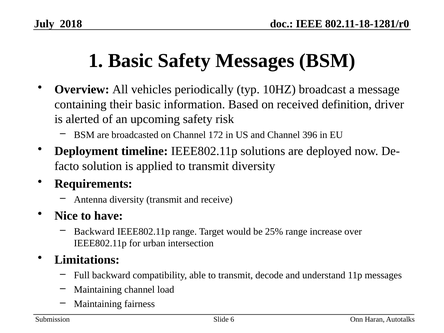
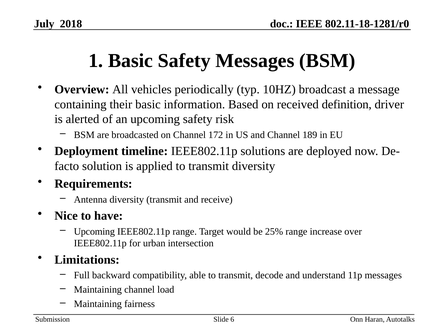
396: 396 -> 189
Backward at (94, 231): Backward -> Upcoming
